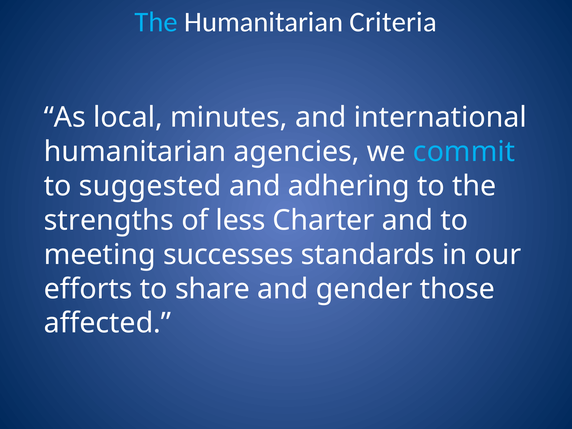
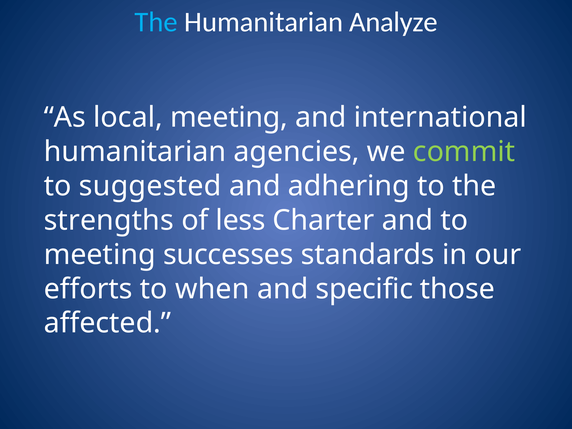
Criteria: Criteria -> Analyze
local minutes: minutes -> meeting
commit colour: light blue -> light green
share: share -> when
gender: gender -> specific
